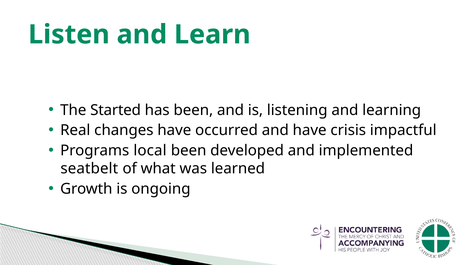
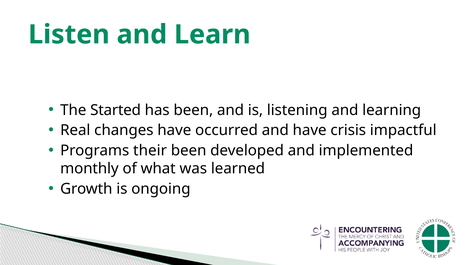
local: local -> their
seatbelt: seatbelt -> monthly
